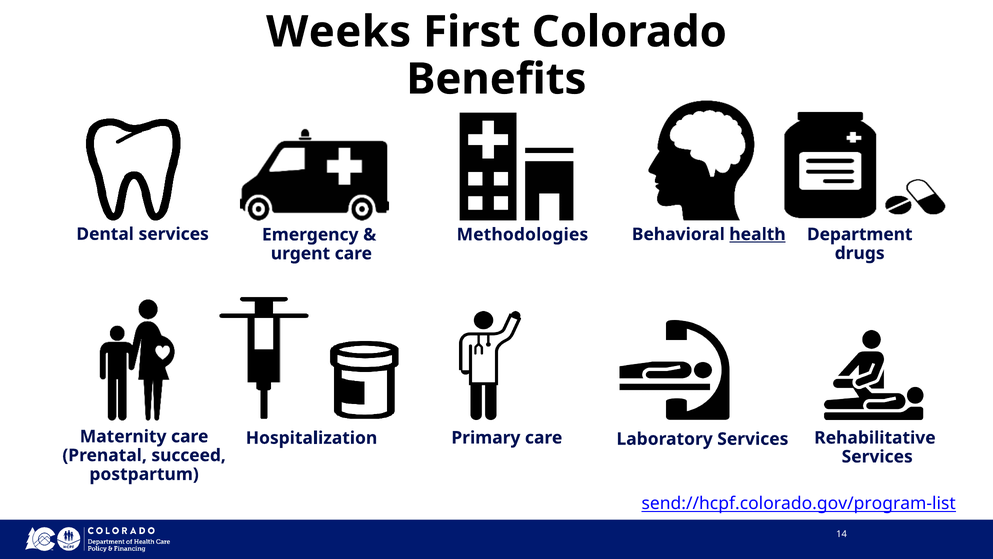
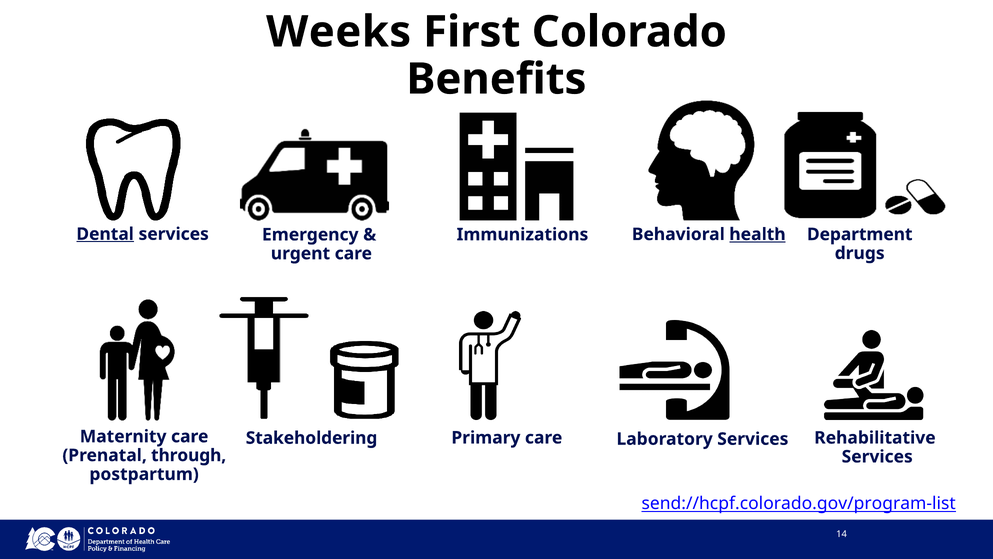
Dental underline: none -> present
Methodologies: Methodologies -> Immunizations
Hospitalization: Hospitalization -> Stakeholdering
succeed: succeed -> through
